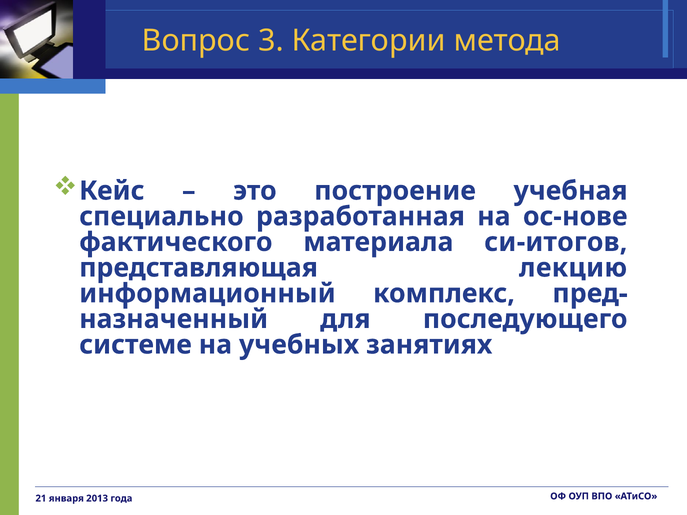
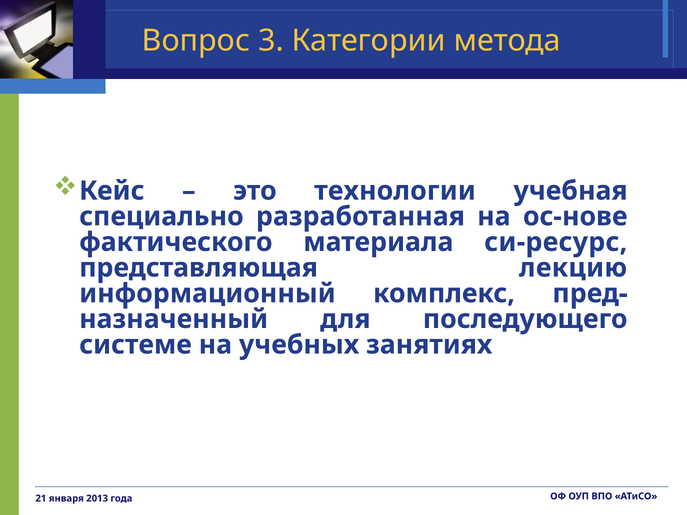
построение: построение -> технологии
си-итогов: си-итогов -> си-ресурс
